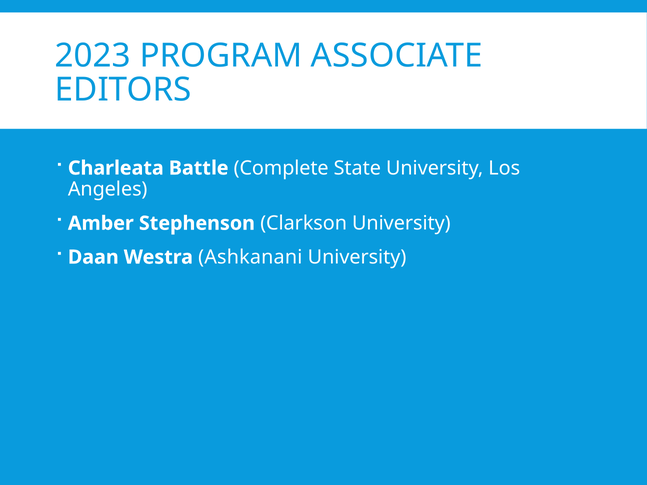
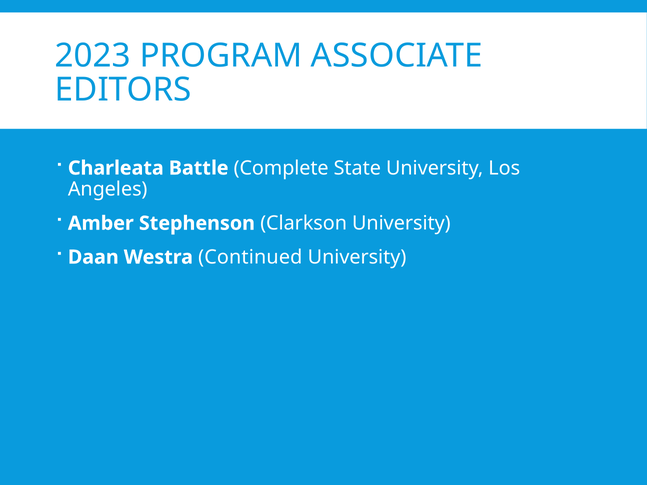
Ashkanani: Ashkanani -> Continued
